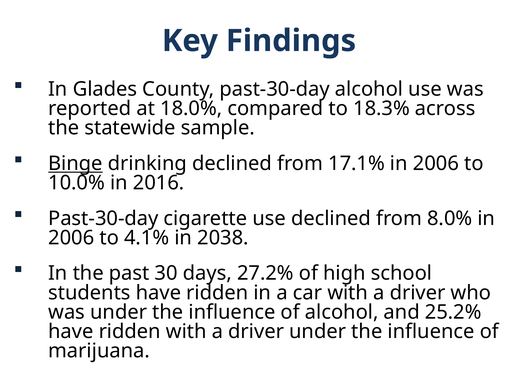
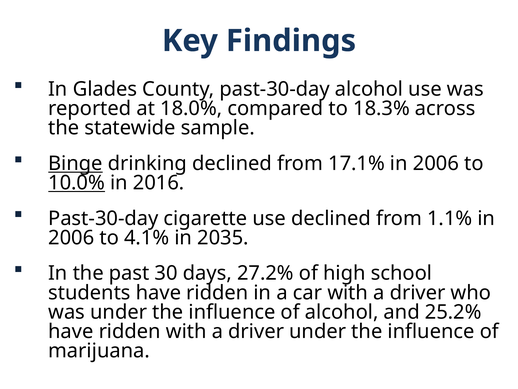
10.0% underline: none -> present
8.0%: 8.0% -> 1.1%
2038: 2038 -> 2035
